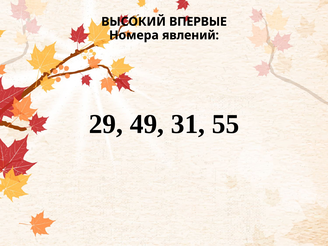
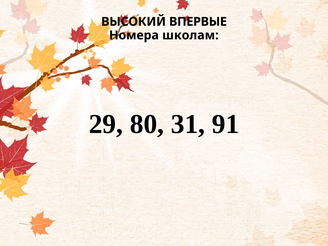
явлений: явлений -> школам
49: 49 -> 80
55: 55 -> 91
